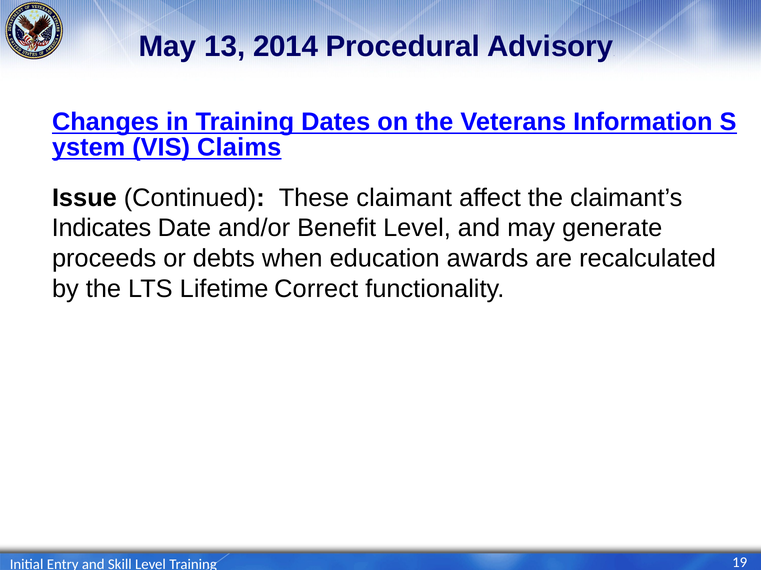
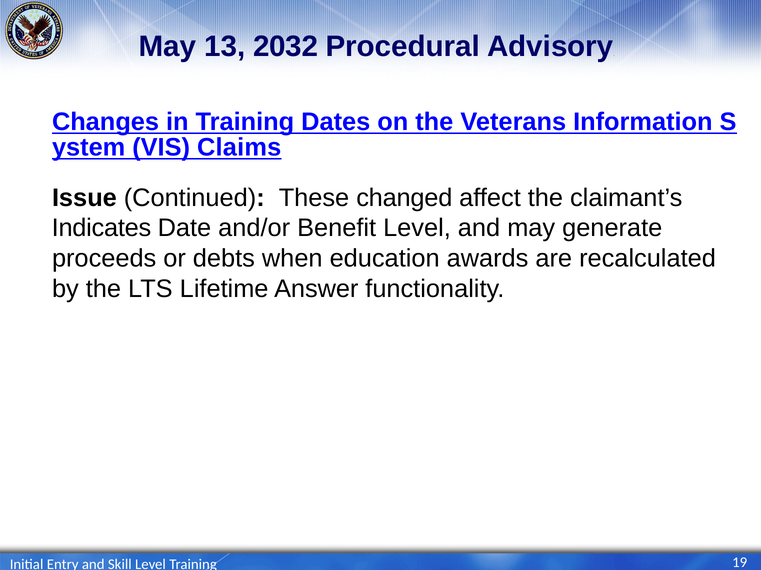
2014: 2014 -> 2032
claimant: claimant -> changed
Correct: Correct -> Answer
